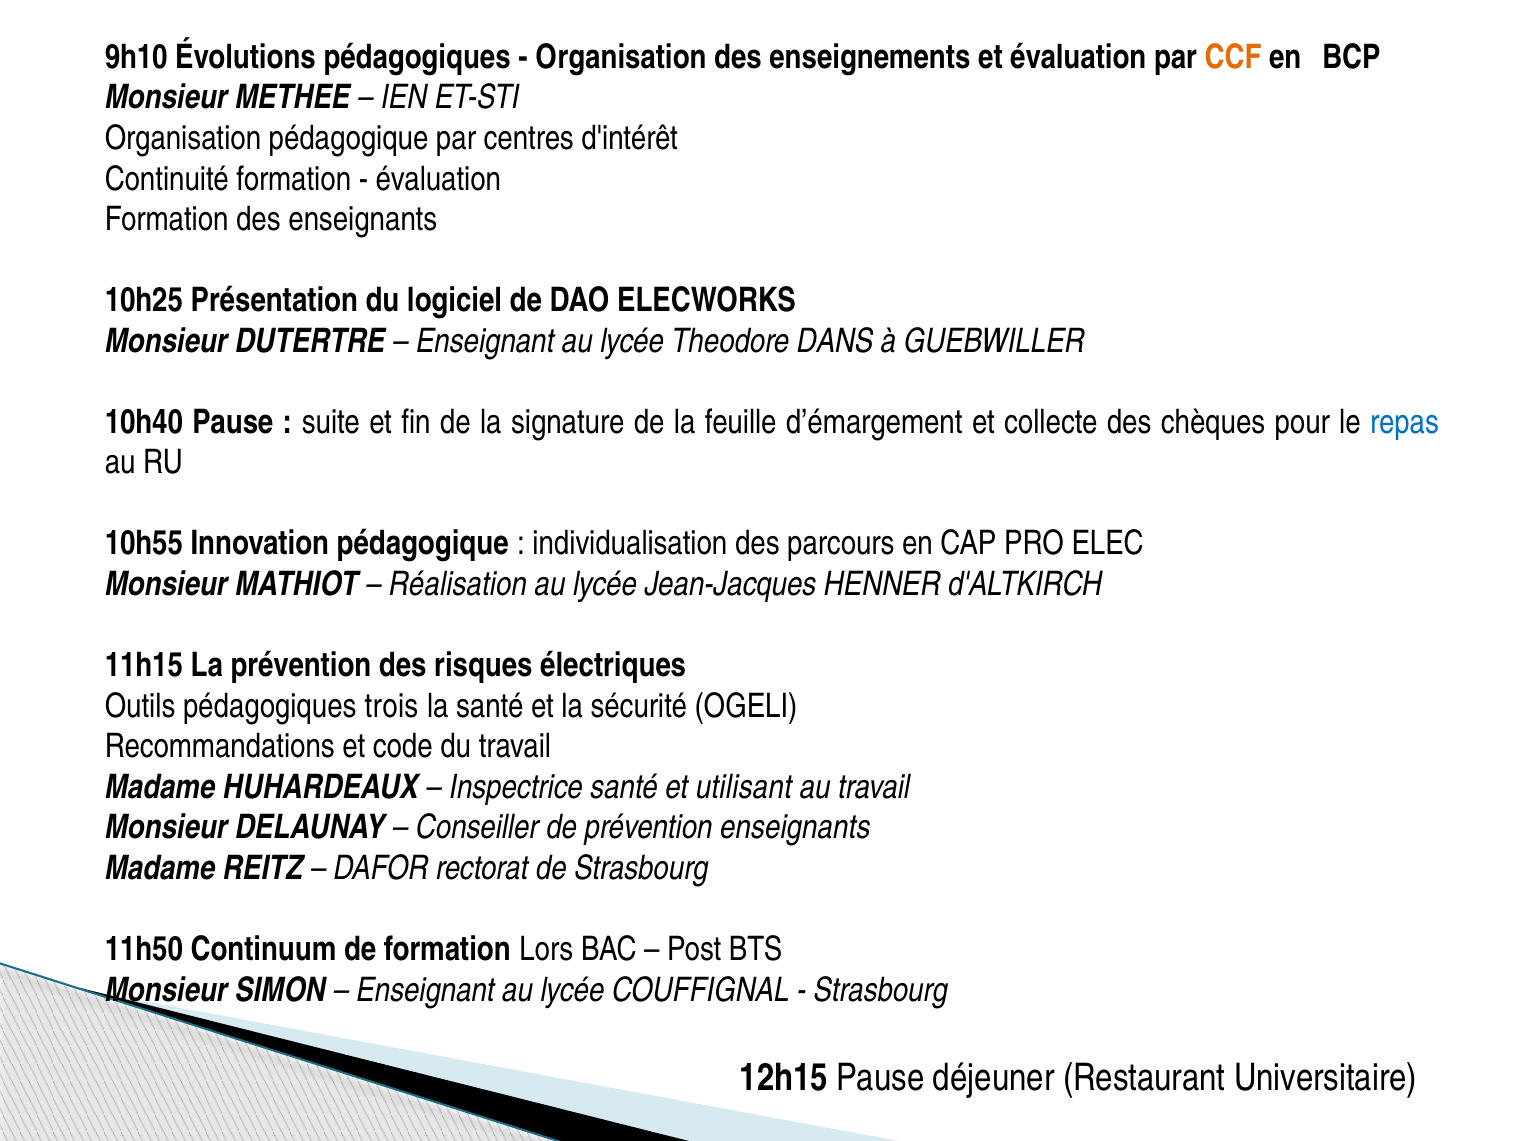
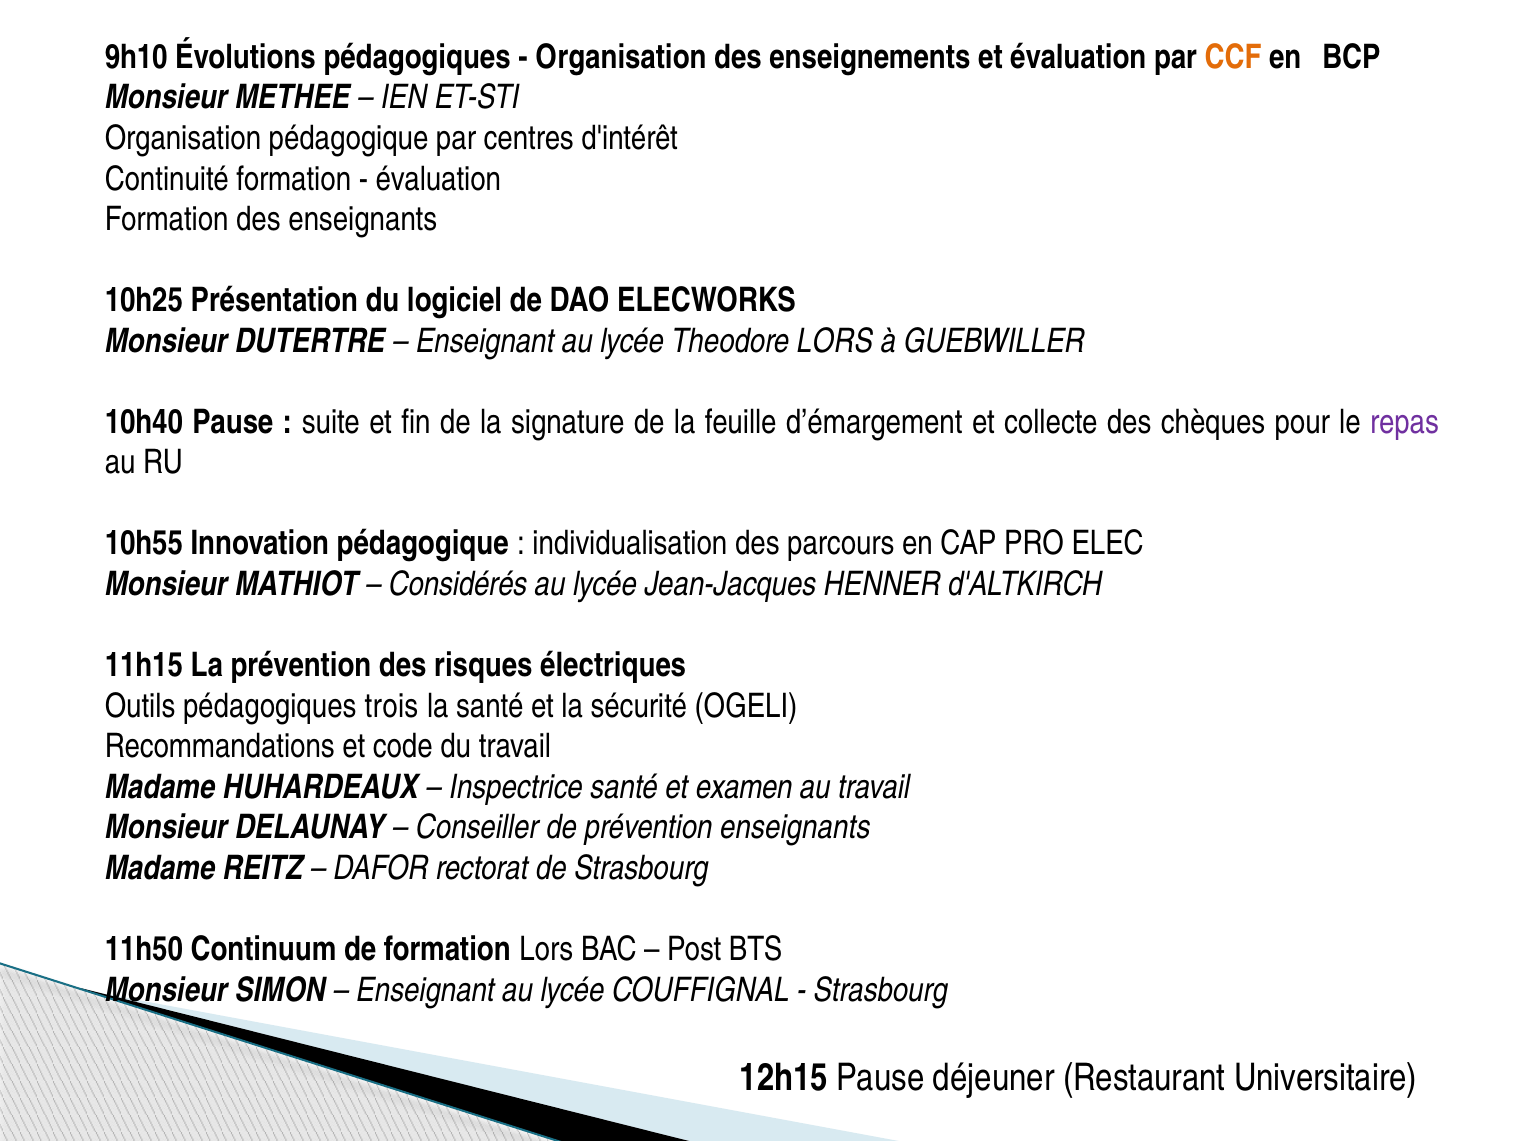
Theodore DANS: DANS -> LORS
repas colour: blue -> purple
Réalisation: Réalisation -> Considérés
utilisant: utilisant -> examen
